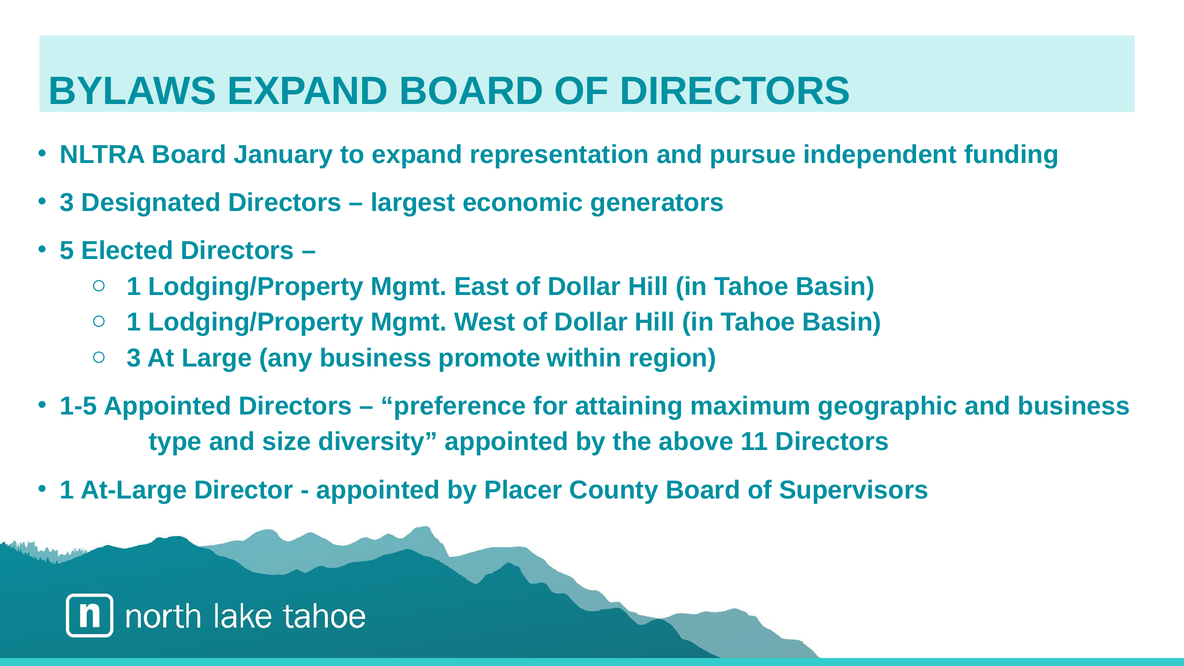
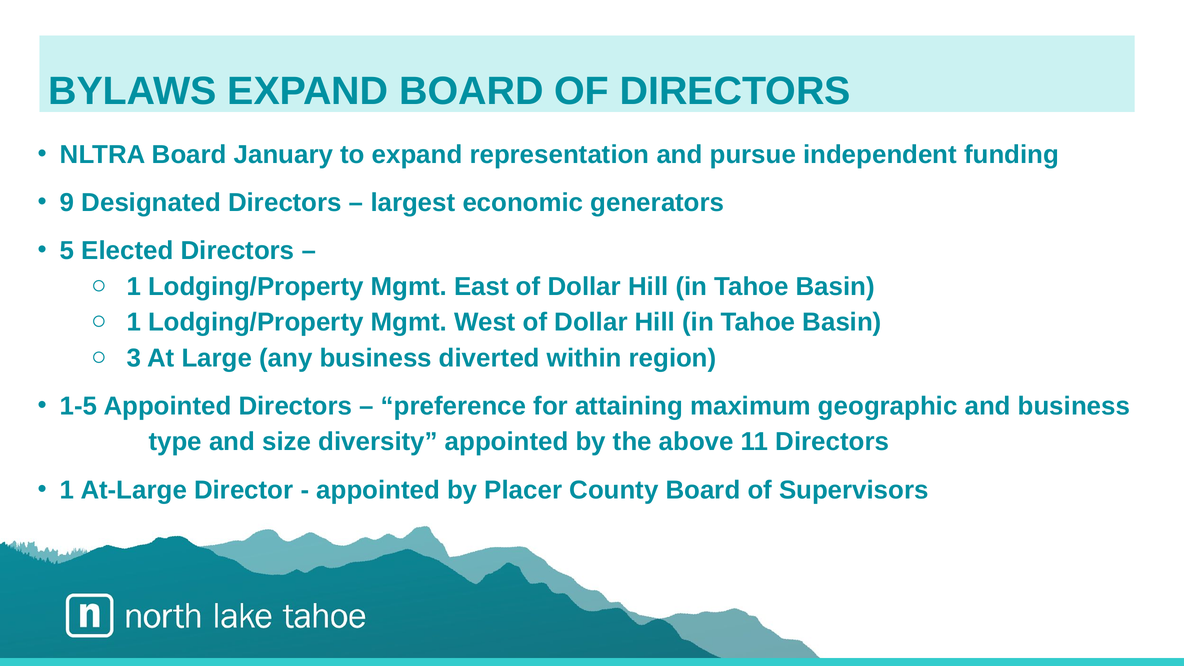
3 at (67, 203): 3 -> 9
promote: promote -> diverted
